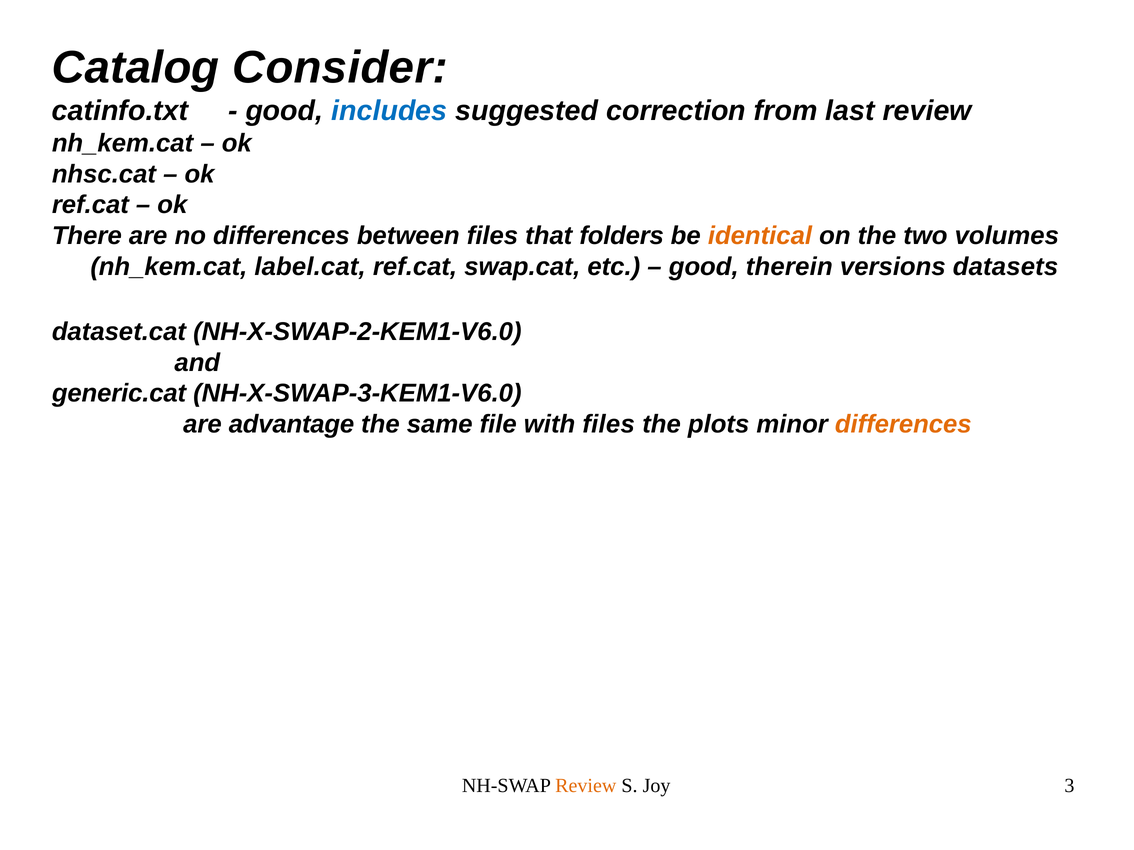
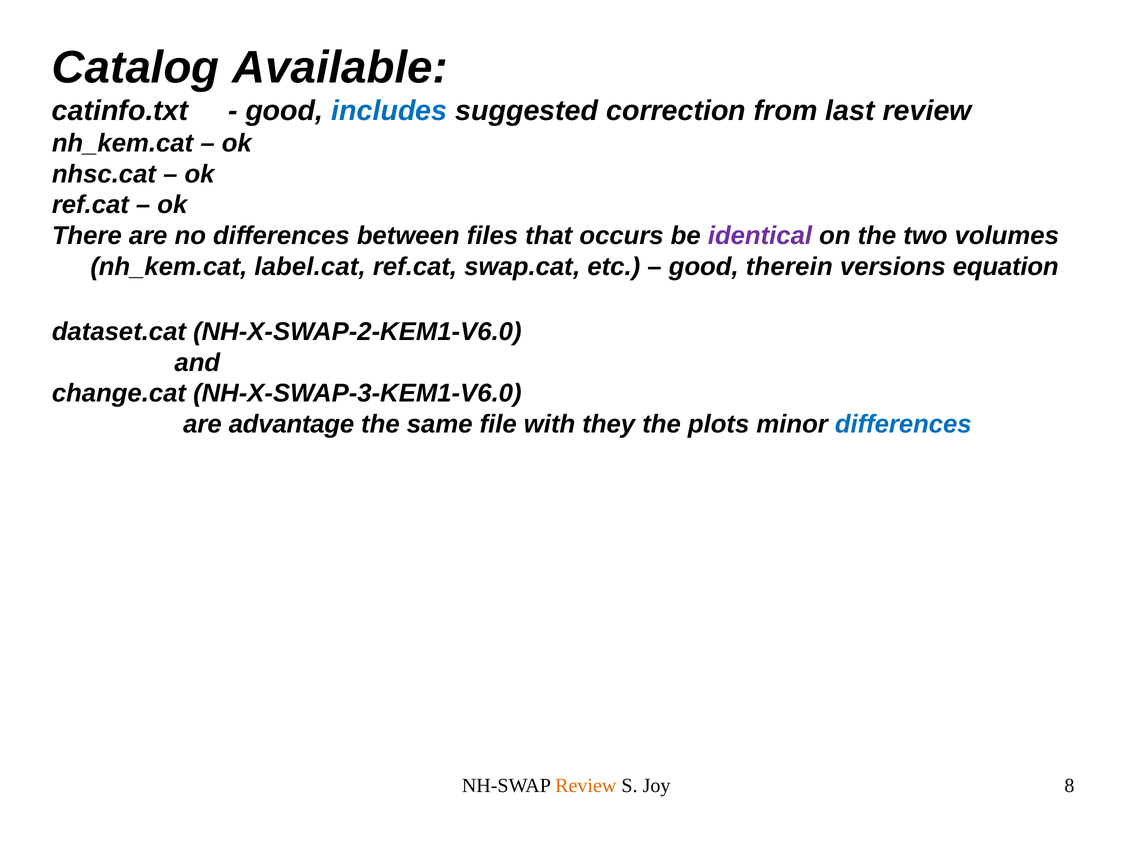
Consider: Consider -> Available
folders: folders -> occurs
identical colour: orange -> purple
datasets: datasets -> equation
generic.cat: generic.cat -> change.cat
with files: files -> they
differences at (903, 425) colour: orange -> blue
3: 3 -> 8
